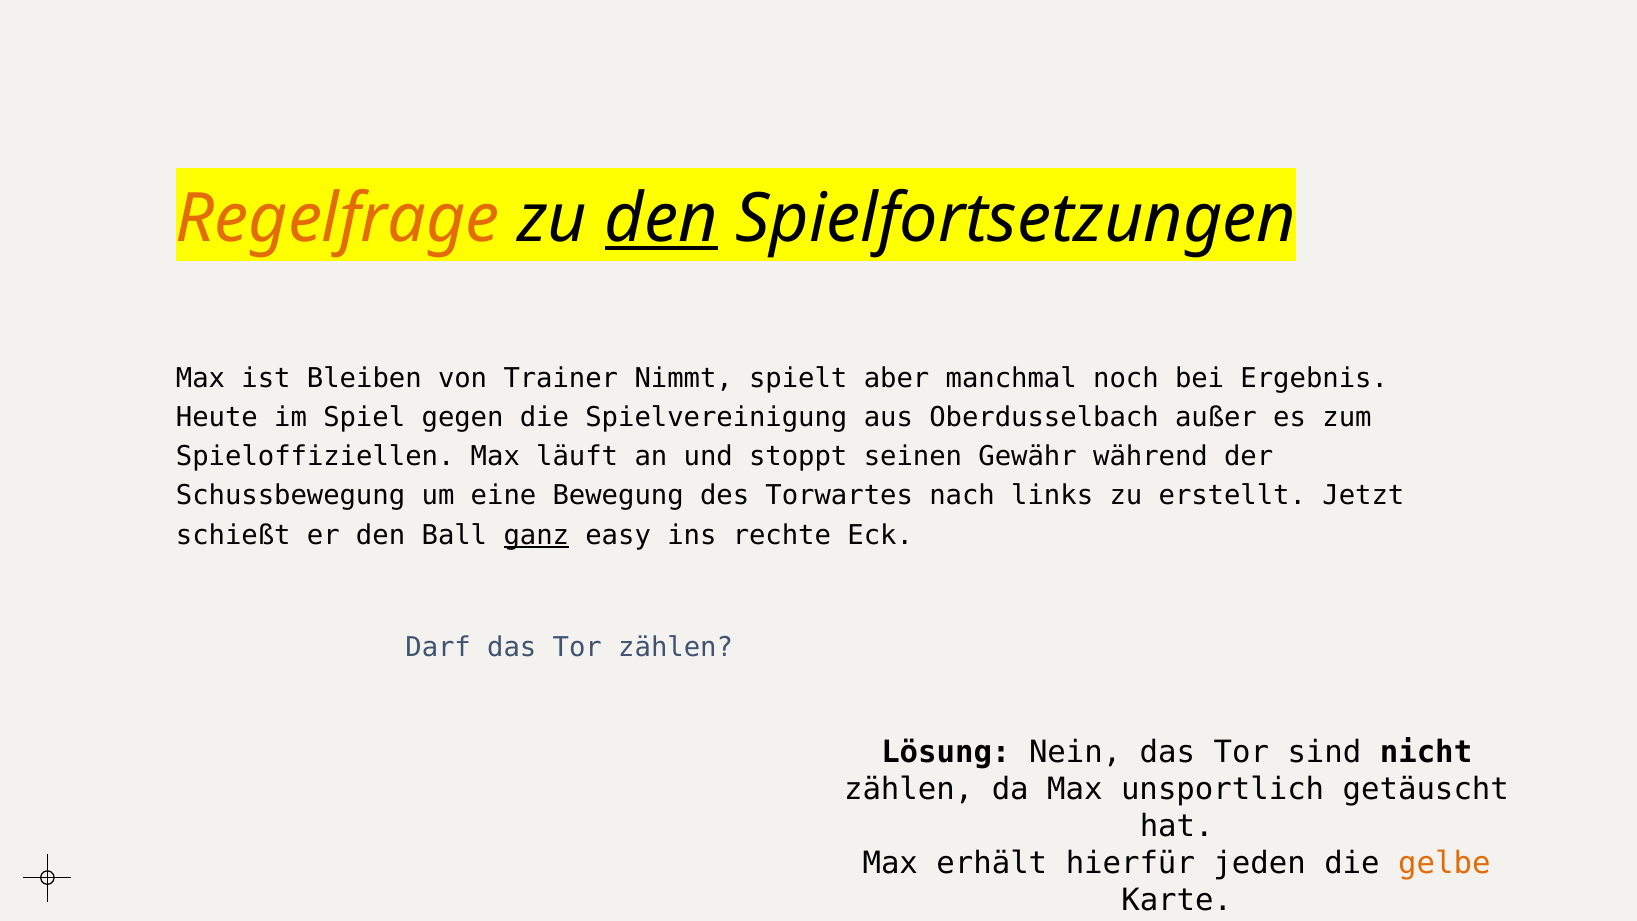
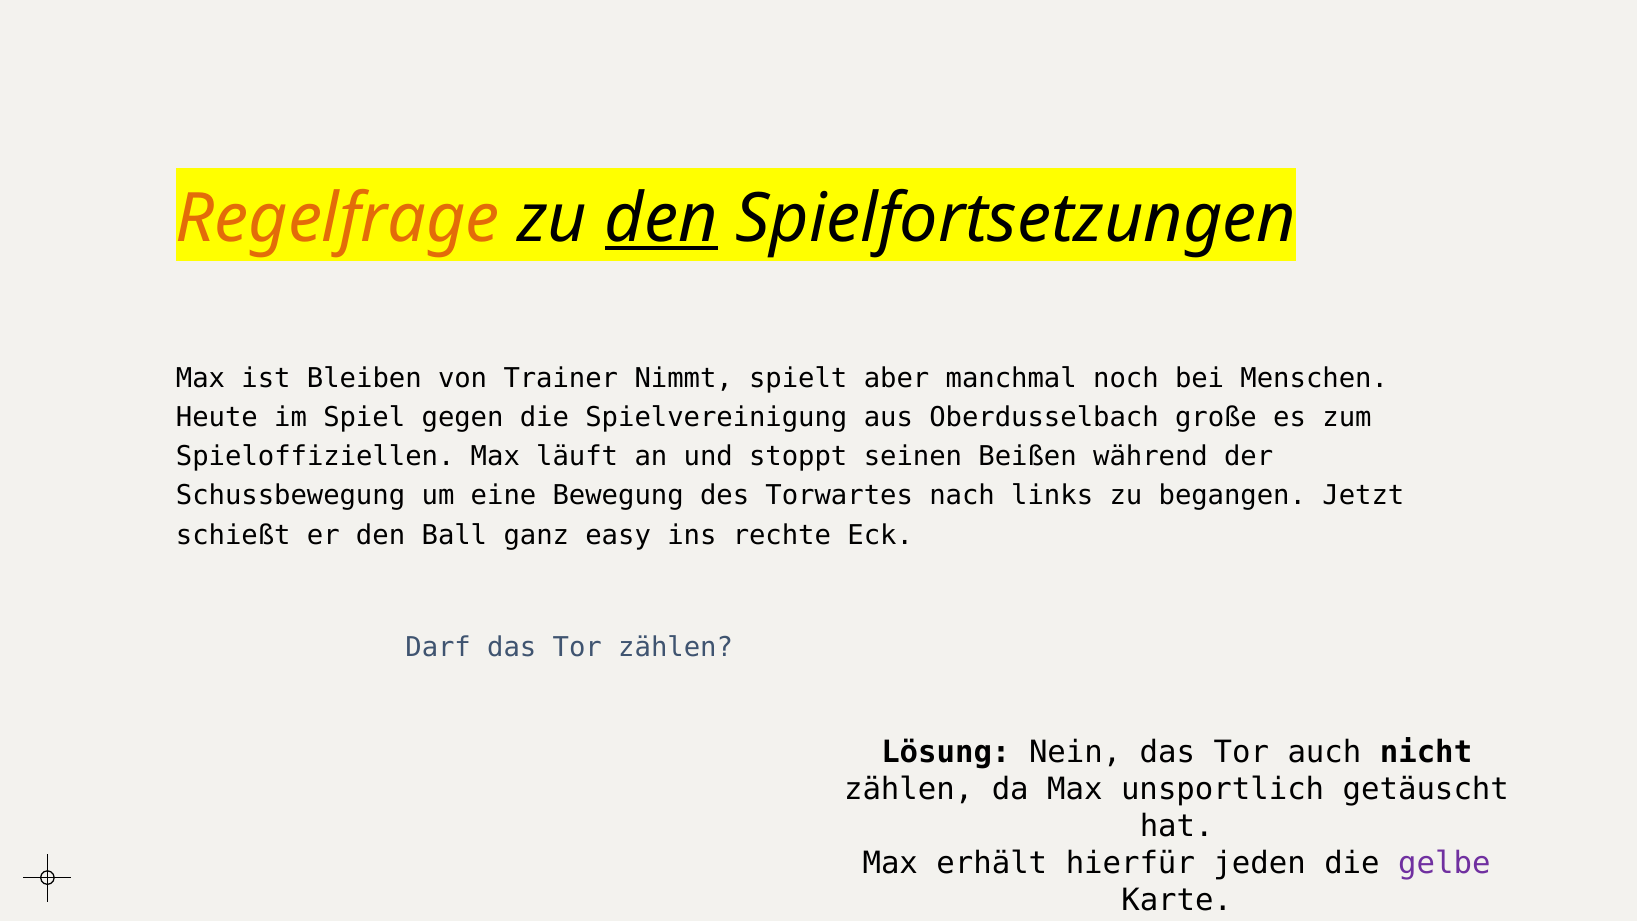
Ergebnis: Ergebnis -> Menschen
außer: außer -> große
Gewähr: Gewähr -> Beißen
erstellt: erstellt -> begangen
ganz underline: present -> none
sind: sind -> auch
gelbe colour: orange -> purple
